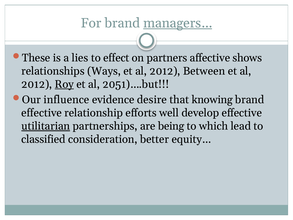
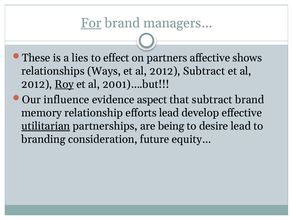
For underline: none -> present
managers… underline: present -> none
2012 Between: Between -> Subtract
2051)….but: 2051)….but -> 2001)….but
desire: desire -> aspect
that knowing: knowing -> subtract
effective at (42, 113): effective -> memory
efforts well: well -> lead
which: which -> desire
classified: classified -> branding
better: better -> future
